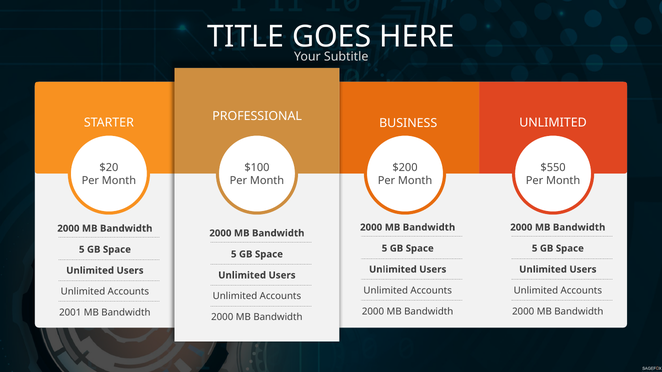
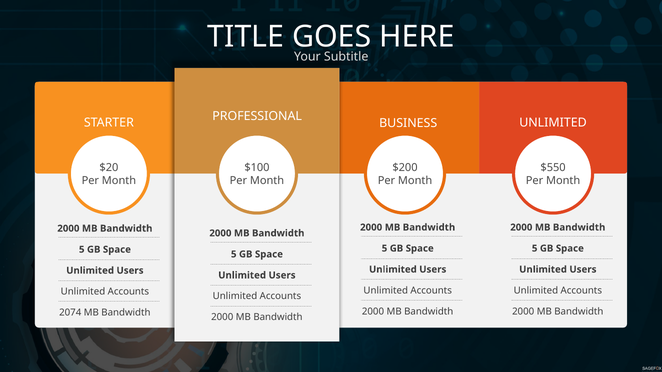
2001: 2001 -> 2074
